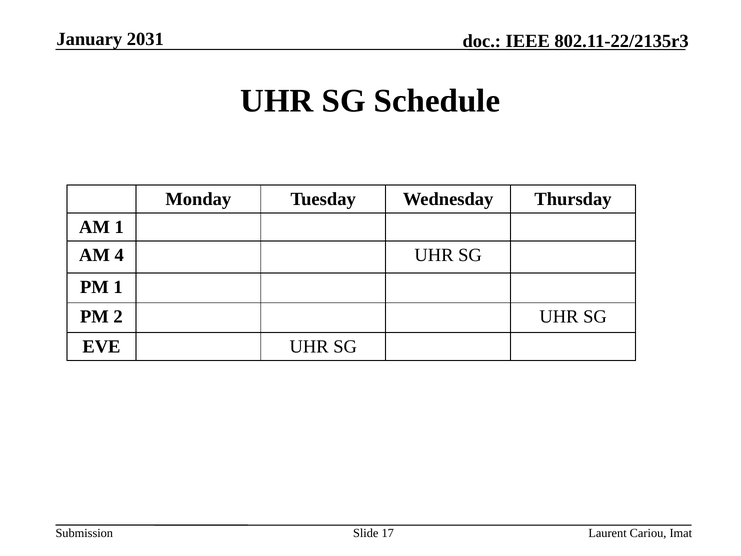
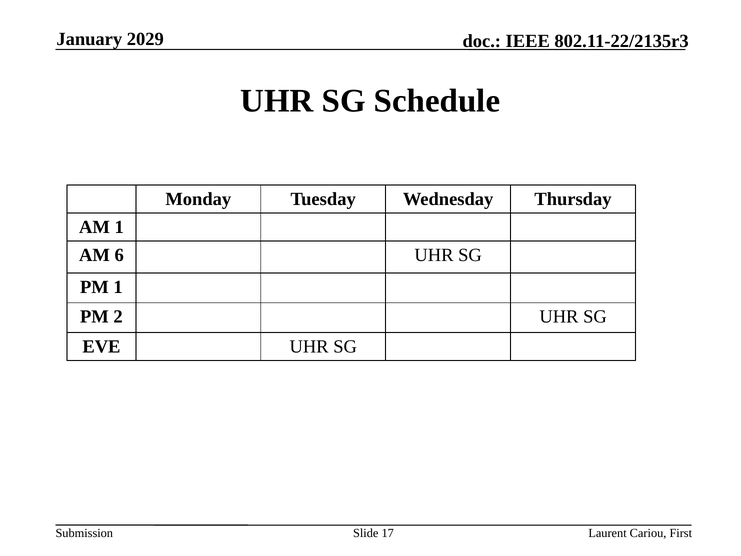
2031: 2031 -> 2029
4: 4 -> 6
Imat: Imat -> First
